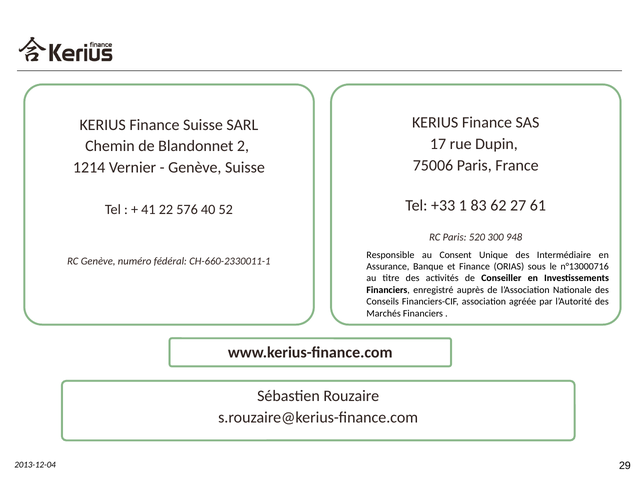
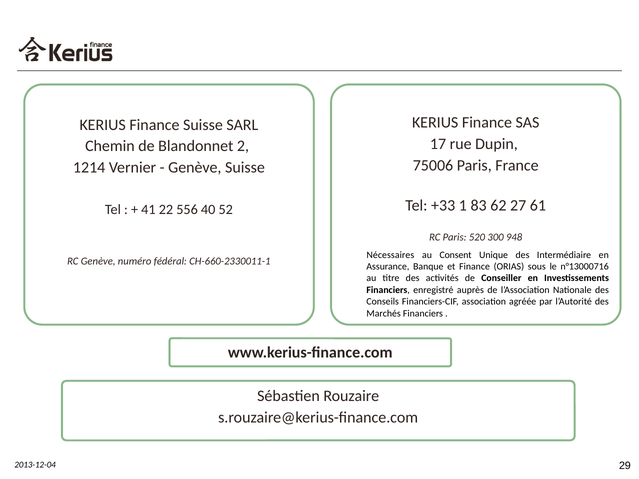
576: 576 -> 556
Responsible: Responsible -> Nécessaires
